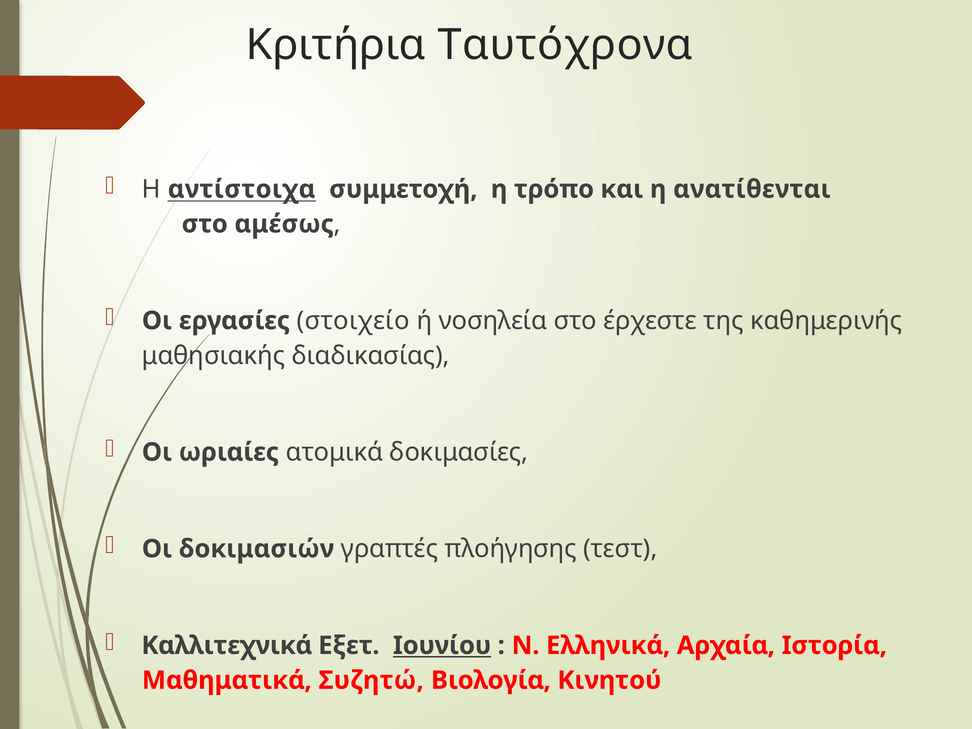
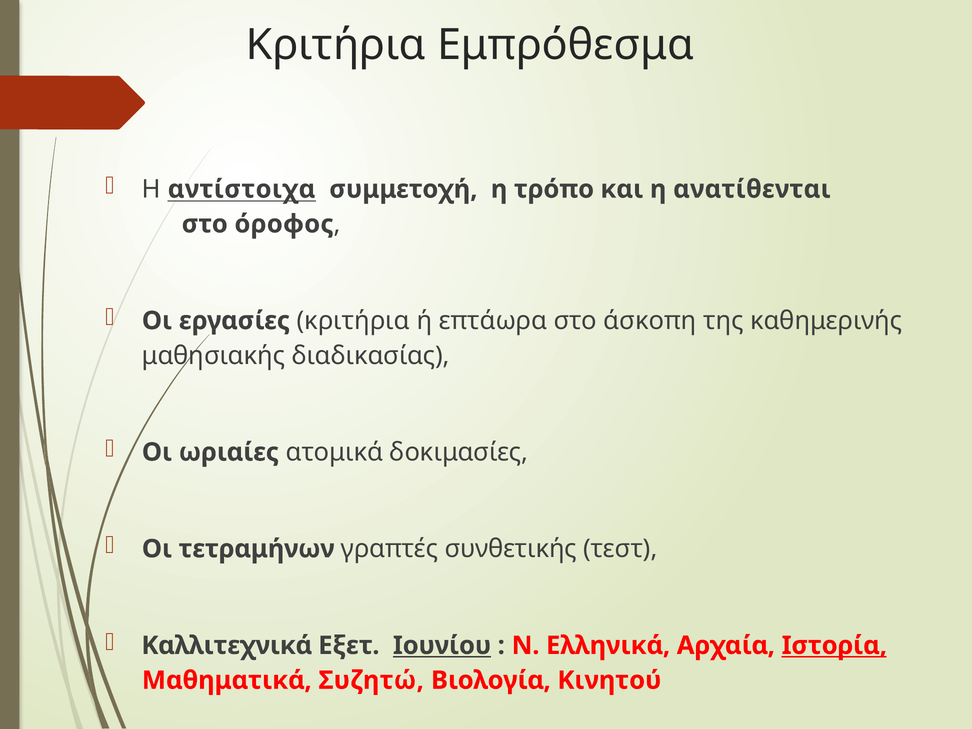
Ταυτόχρονα: Ταυτόχρονα -> Εμπρόθεσμα
αμέσως: αμέσως -> όροφος
εργασίες στοιχείο: στοιχείο -> κριτήρια
νοσηλεία: νοσηλεία -> επτάωρα
έρχεστε: έρχεστε -> άσκοπη
δοκιμασιών: δοκιμασιών -> τετραμήνων
πλοήγησης: πλοήγησης -> συνθετικής
Ιστορία underline: none -> present
